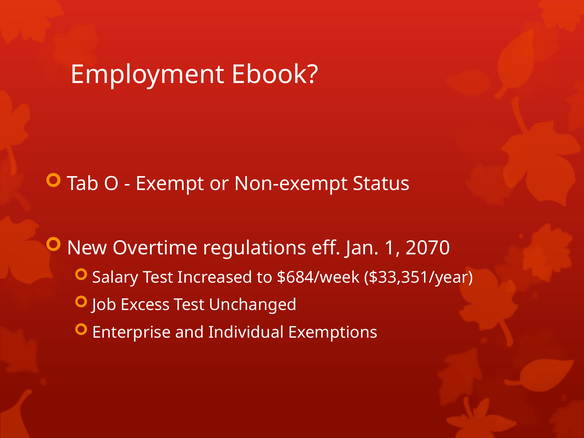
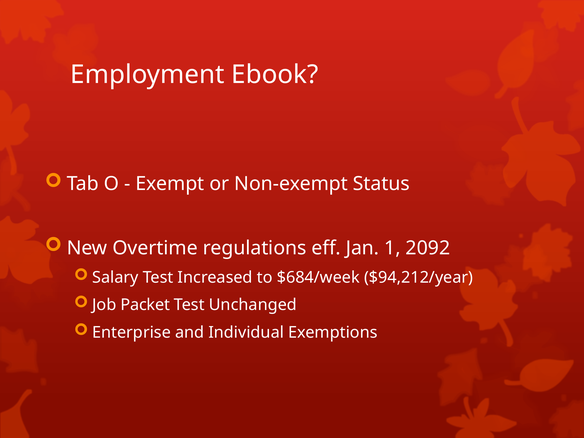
2070: 2070 -> 2092
$33,351/year: $33,351/year -> $94,212/year
Excess: Excess -> Packet
